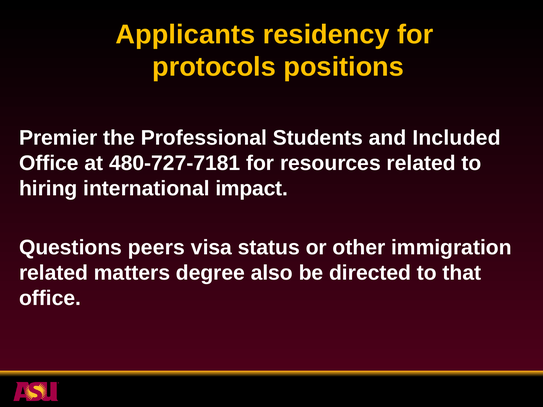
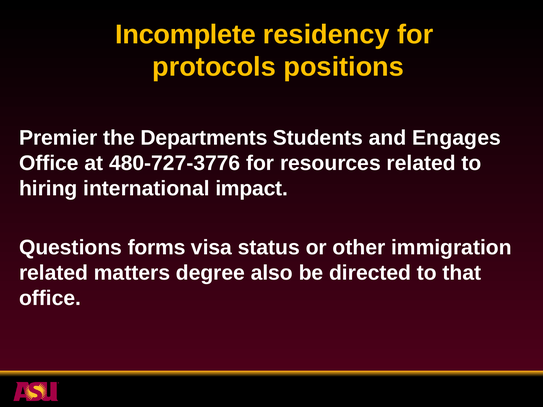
Applicants: Applicants -> Incomplete
Professional: Professional -> Departments
Included: Included -> Engages
480-727-7181: 480-727-7181 -> 480-727-3776
peers: peers -> forms
